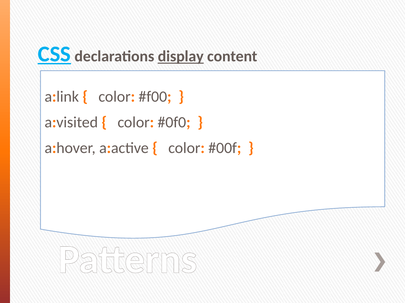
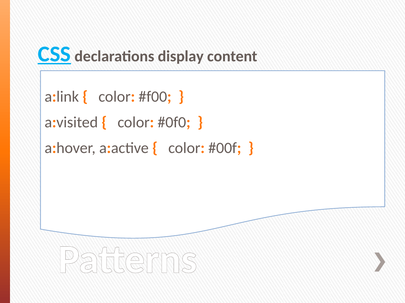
display underline: present -> none
